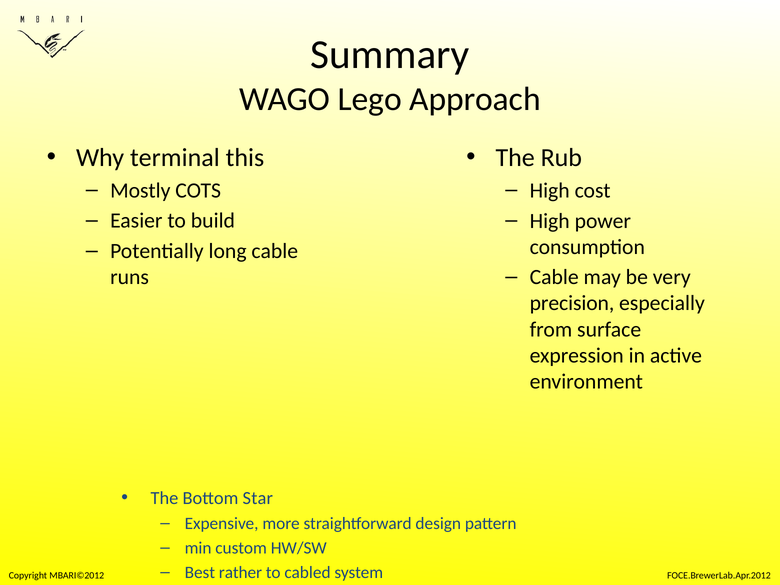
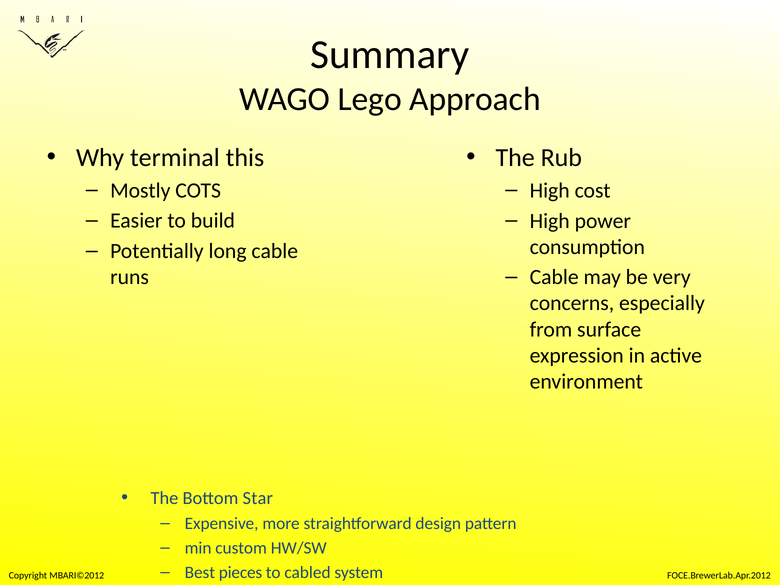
precision: precision -> concerns
rather: rather -> pieces
